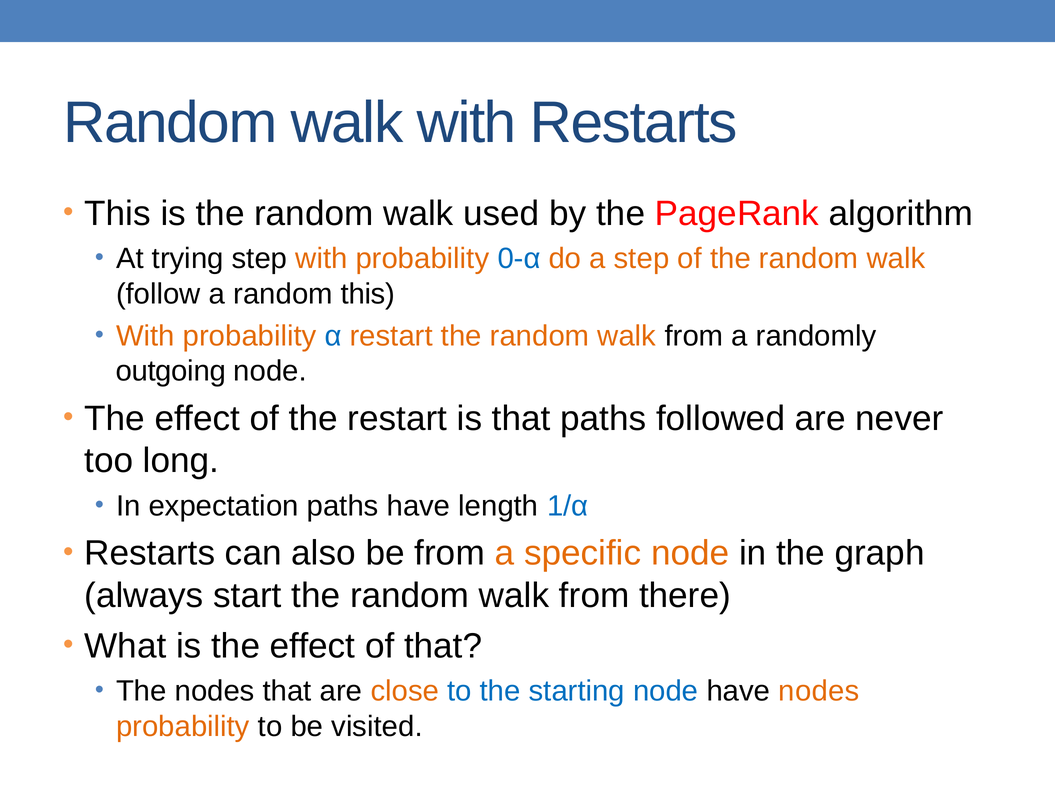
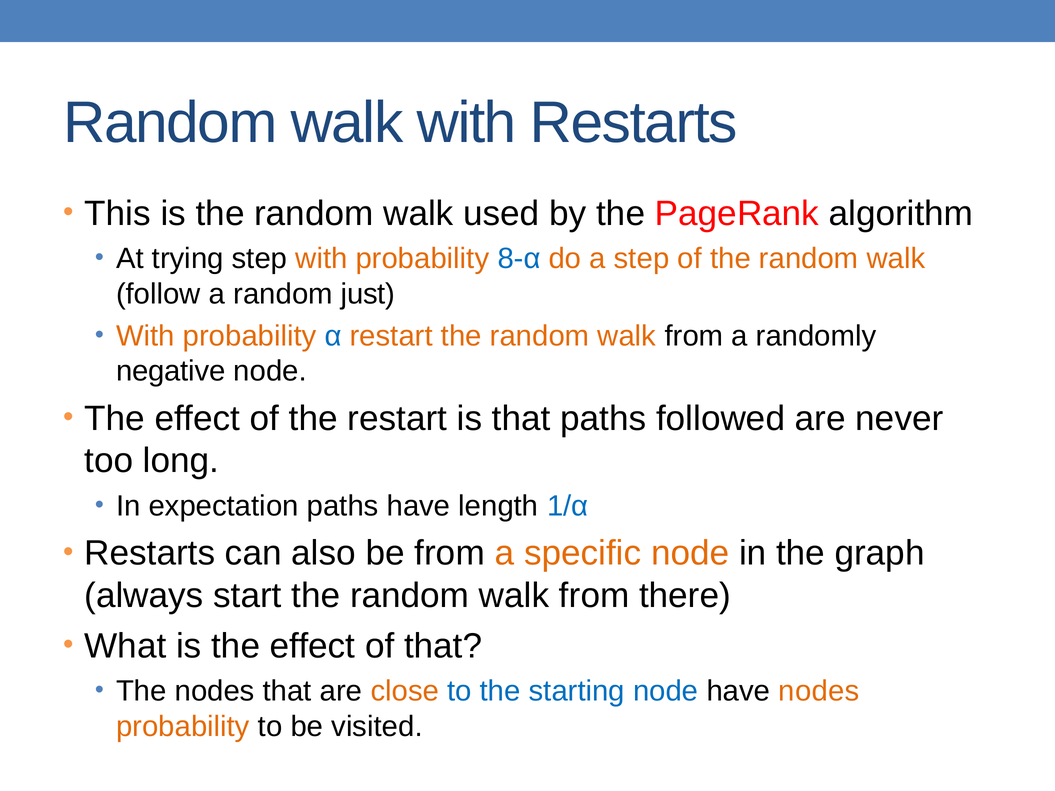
0-α: 0-α -> 8-α
random this: this -> just
outgoing: outgoing -> negative
